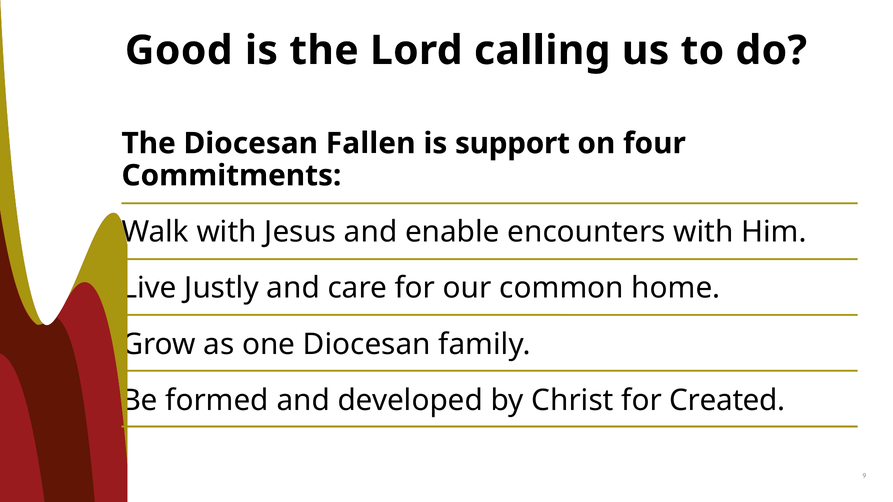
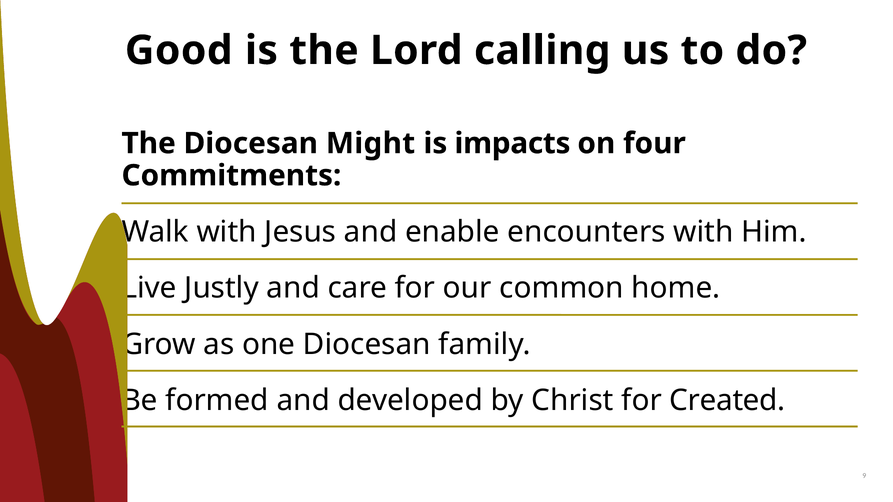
Fallen: Fallen -> Might
support: support -> impacts
